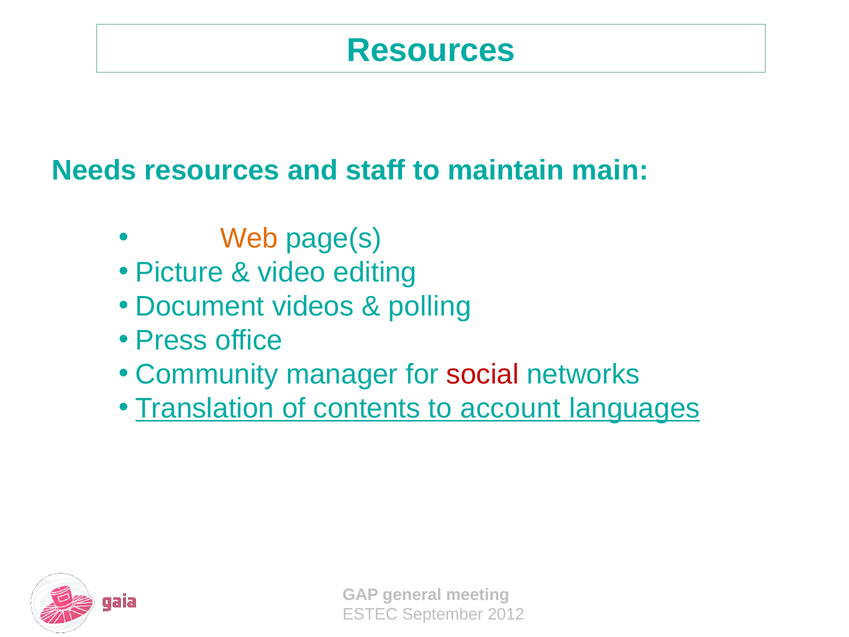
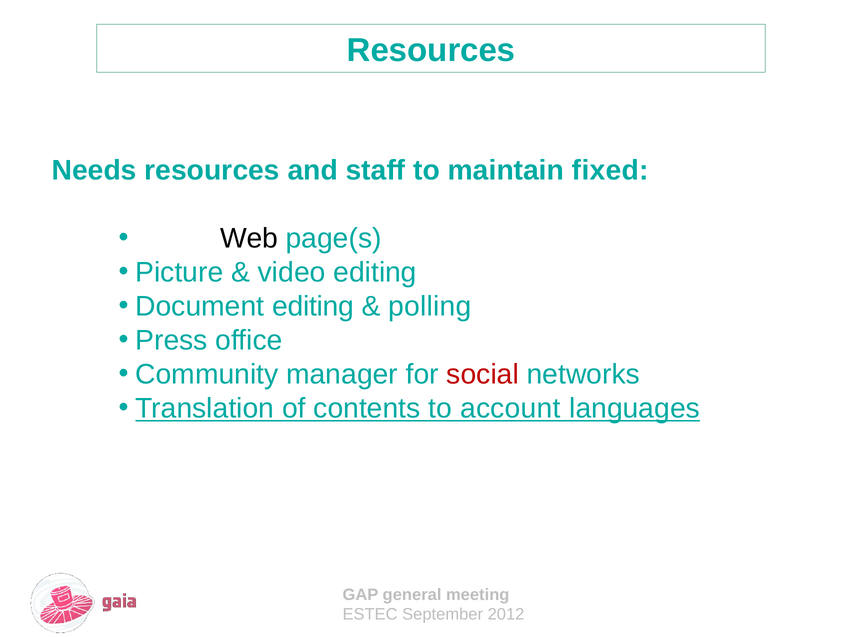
main: main -> fixed
Web colour: orange -> black
Document videos: videos -> editing
